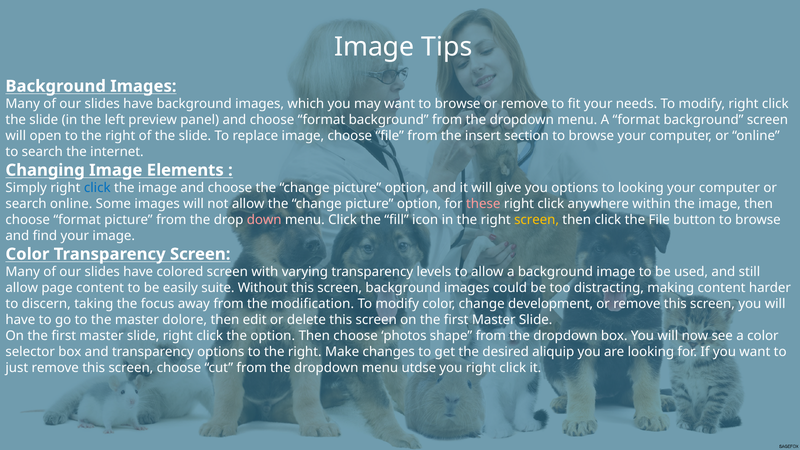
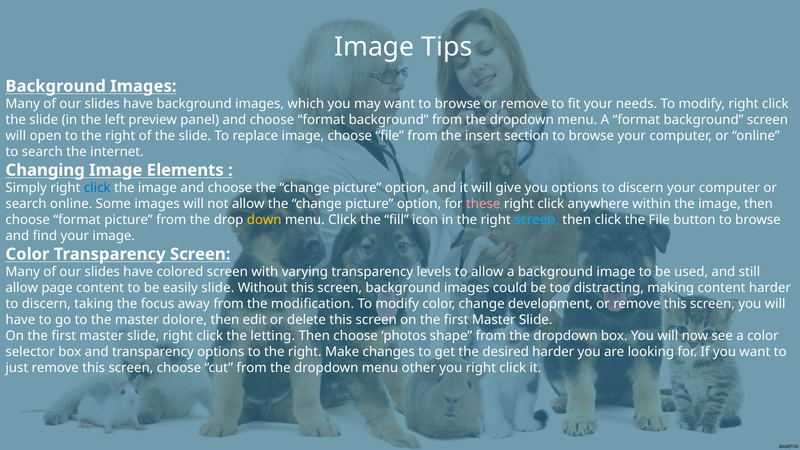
options to looking: looking -> discern
down colour: pink -> yellow
screen at (537, 220) colour: yellow -> light blue
easily suite: suite -> slide
the option: option -> letting
desired aliquip: aliquip -> harder
utdse: utdse -> other
